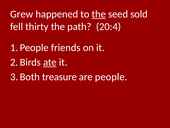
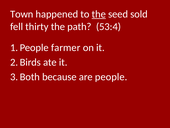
Grew: Grew -> Town
20:4: 20:4 -> 53:4
friends: friends -> farmer
ate underline: present -> none
treasure: treasure -> because
